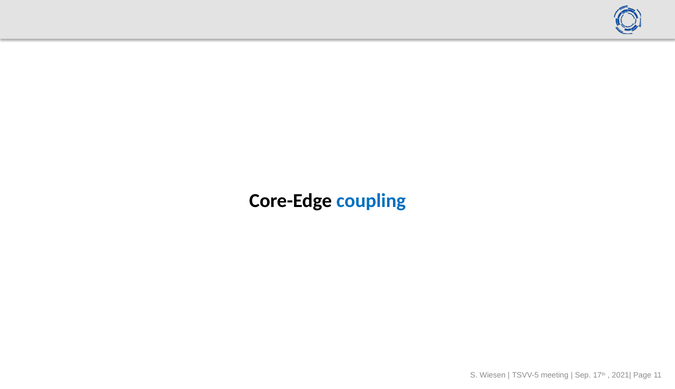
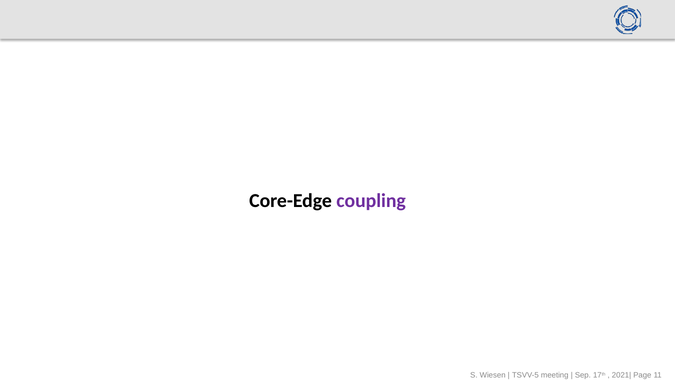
coupling colour: blue -> purple
